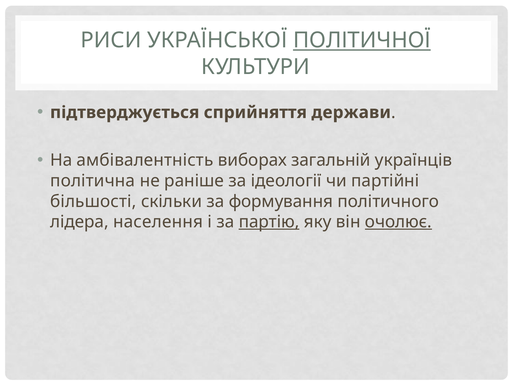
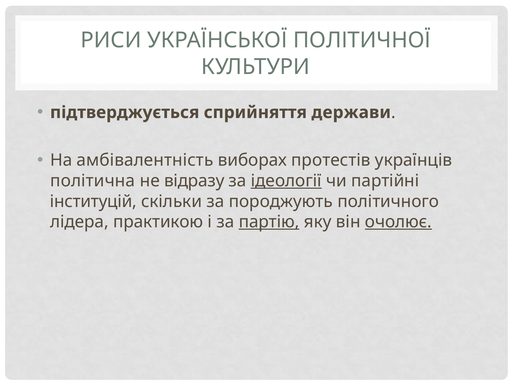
ПОЛІТИЧНОЇ underline: present -> none
загальній: загальній -> протестів
раніше: раніше -> відразу
ідеології underline: none -> present
більшості: більшості -> інституцій
формування: формування -> породжують
населення: населення -> практикою
